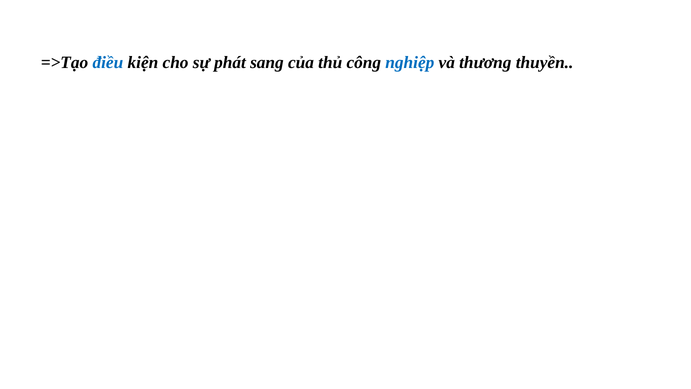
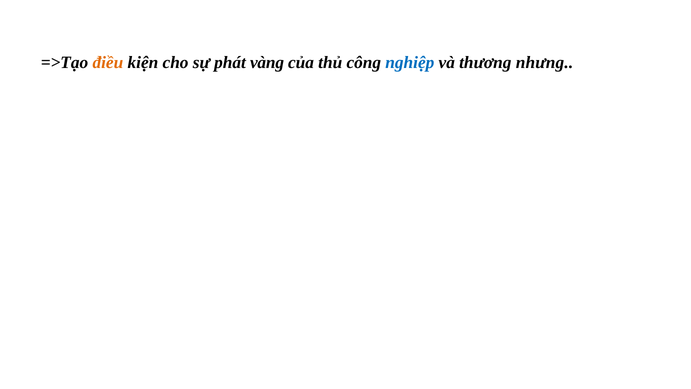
điều colour: blue -> orange
sang: sang -> vàng
thuyền: thuyền -> nhưng
